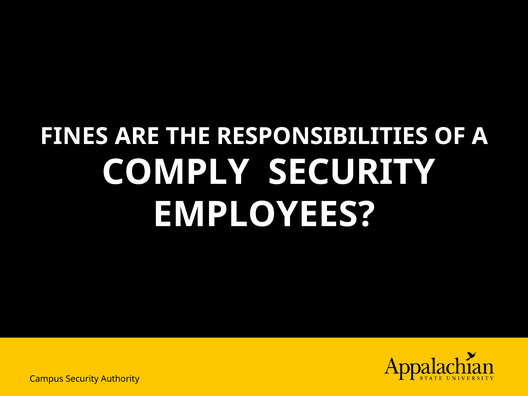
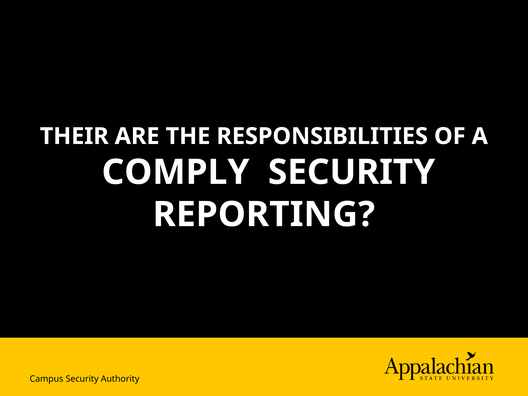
FINES: FINES -> THEIR
EMPLOYEES: EMPLOYEES -> REPORTING
